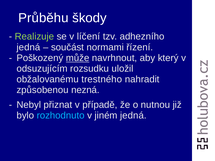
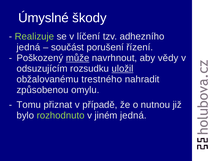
Průběhu: Průběhu -> Úmyslné
normami: normami -> porušení
který: který -> vědy
uložil underline: none -> present
nezná: nezná -> omylu
Nebyl: Nebyl -> Tomu
rozhodnuto colour: light blue -> light green
